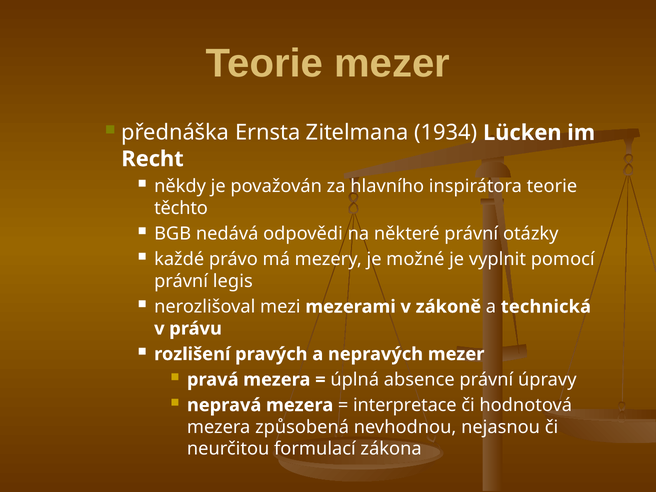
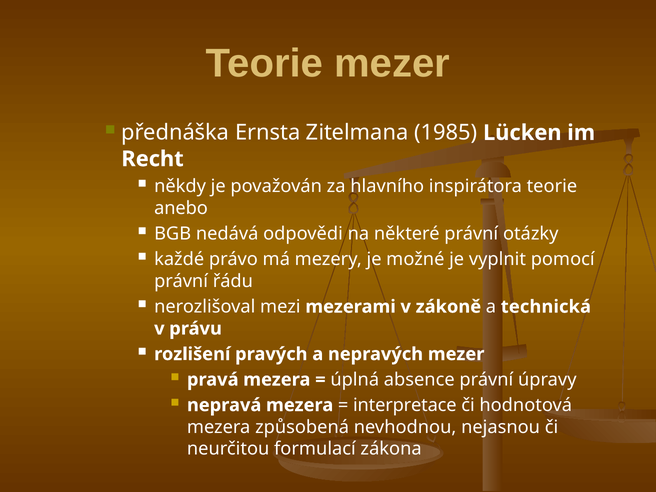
1934: 1934 -> 1985
těchto: těchto -> anebo
legis: legis -> řádu
